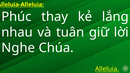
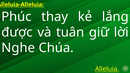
nhau: nhau -> được
